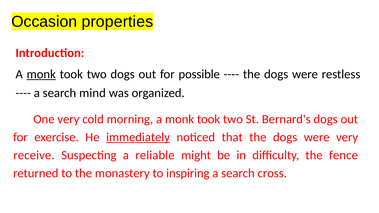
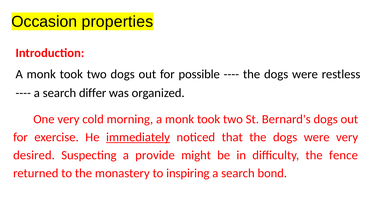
monk at (41, 74) underline: present -> none
mind: mind -> differ
receive: receive -> desired
reliable: reliable -> provide
cross: cross -> bond
